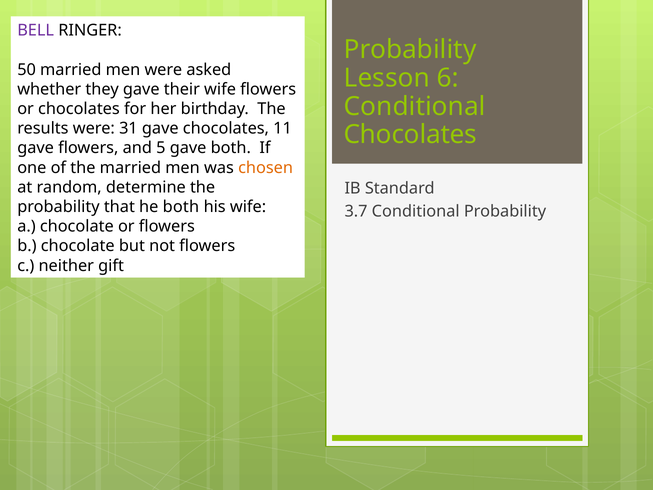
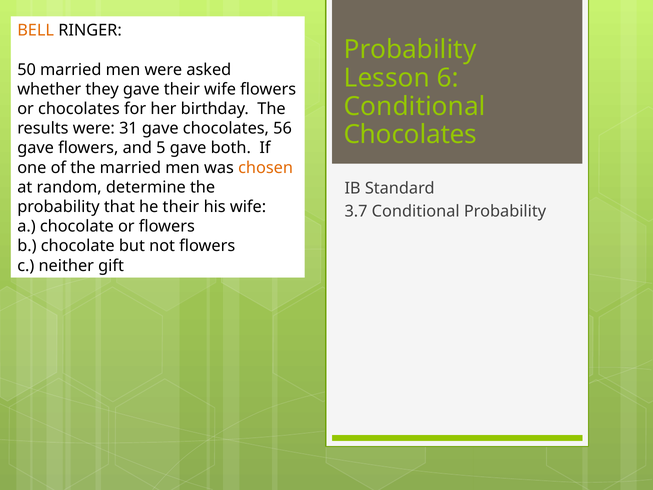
BELL colour: purple -> orange
11: 11 -> 56
he both: both -> their
